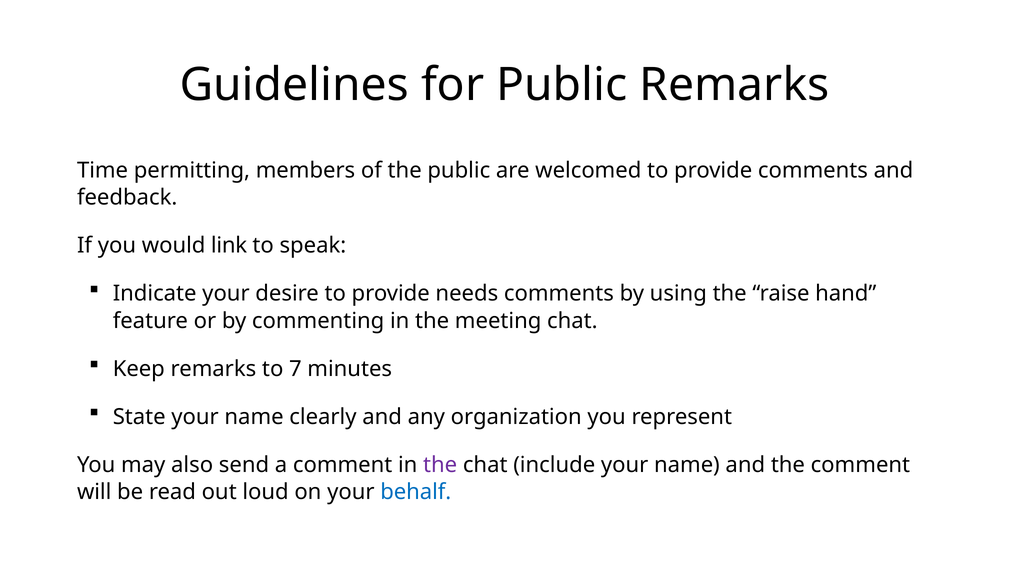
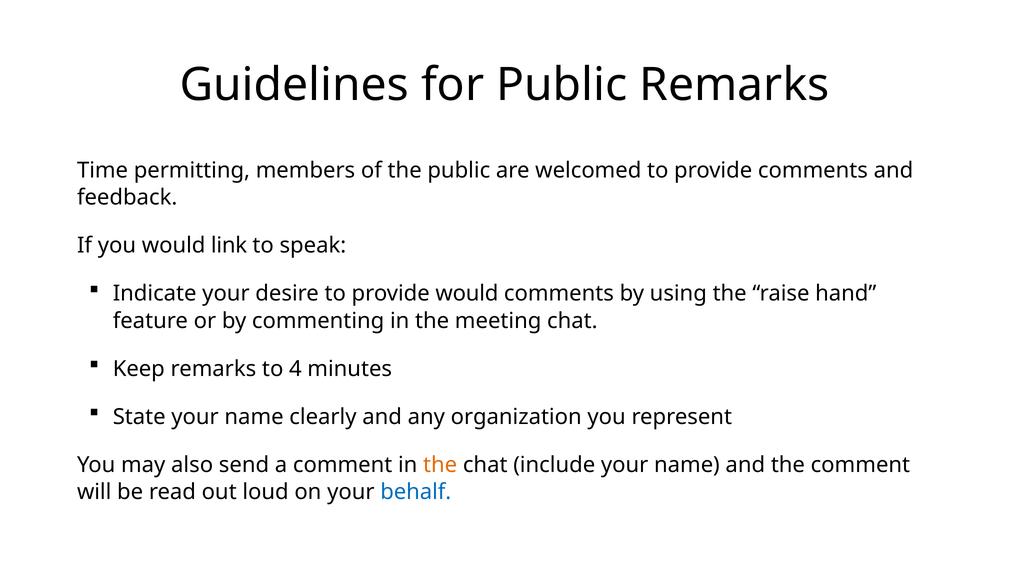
provide needs: needs -> would
7: 7 -> 4
the at (440, 465) colour: purple -> orange
